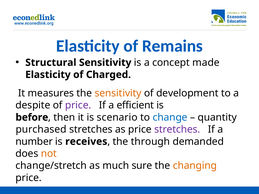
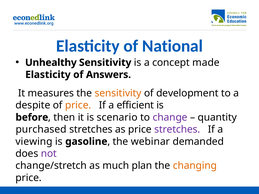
Remains: Remains -> National
Structural: Structural -> Unhealthy
Charged: Charged -> Answers
price at (78, 105) colour: purple -> orange
change colour: blue -> purple
number: number -> viewing
receives: receives -> gasoline
through: through -> webinar
not colour: orange -> purple
sure: sure -> plan
